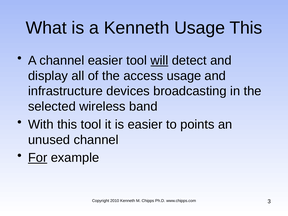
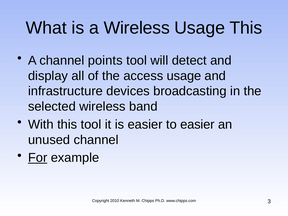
a Kenneth: Kenneth -> Wireless
channel easier: easier -> points
will underline: present -> none
to points: points -> easier
